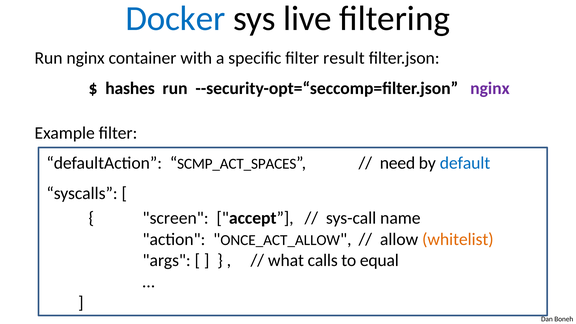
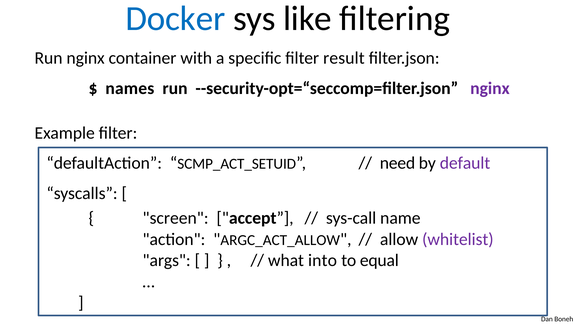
live: live -> like
hashes: hashes -> names
SCMP_ACT_SPACES: SCMP_ACT_SPACES -> SCMP_ACT_SETUID
default colour: blue -> purple
ONCE_ACT_ALLOW: ONCE_ACT_ALLOW -> ARGC_ACT_ALLOW
whitelist colour: orange -> purple
calls: calls -> into
